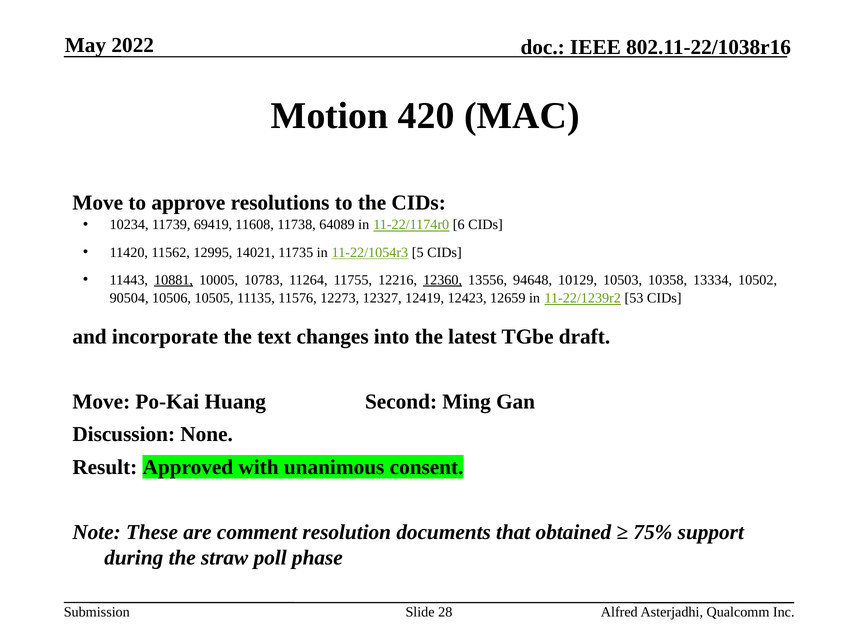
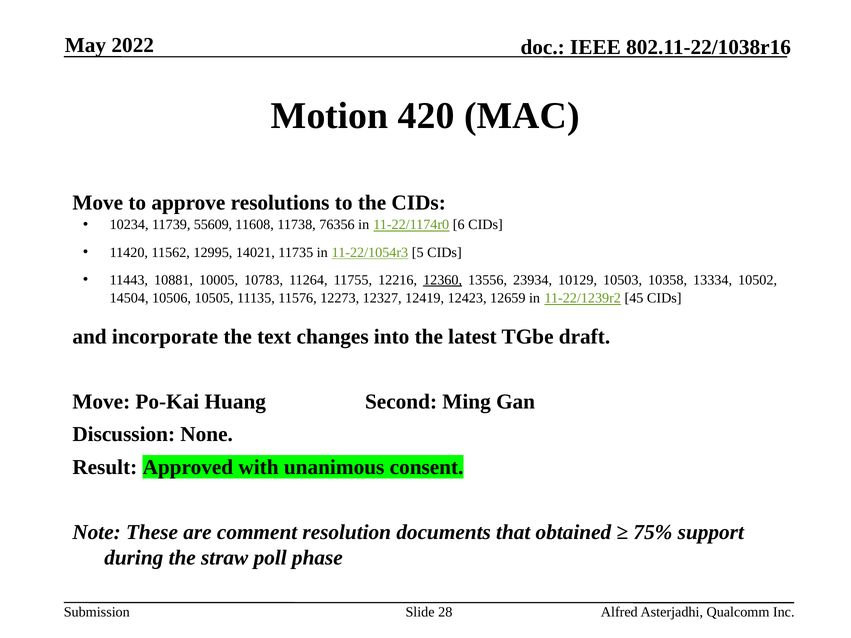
69419: 69419 -> 55609
64089: 64089 -> 76356
10881 underline: present -> none
94648: 94648 -> 23934
90504: 90504 -> 14504
53: 53 -> 45
